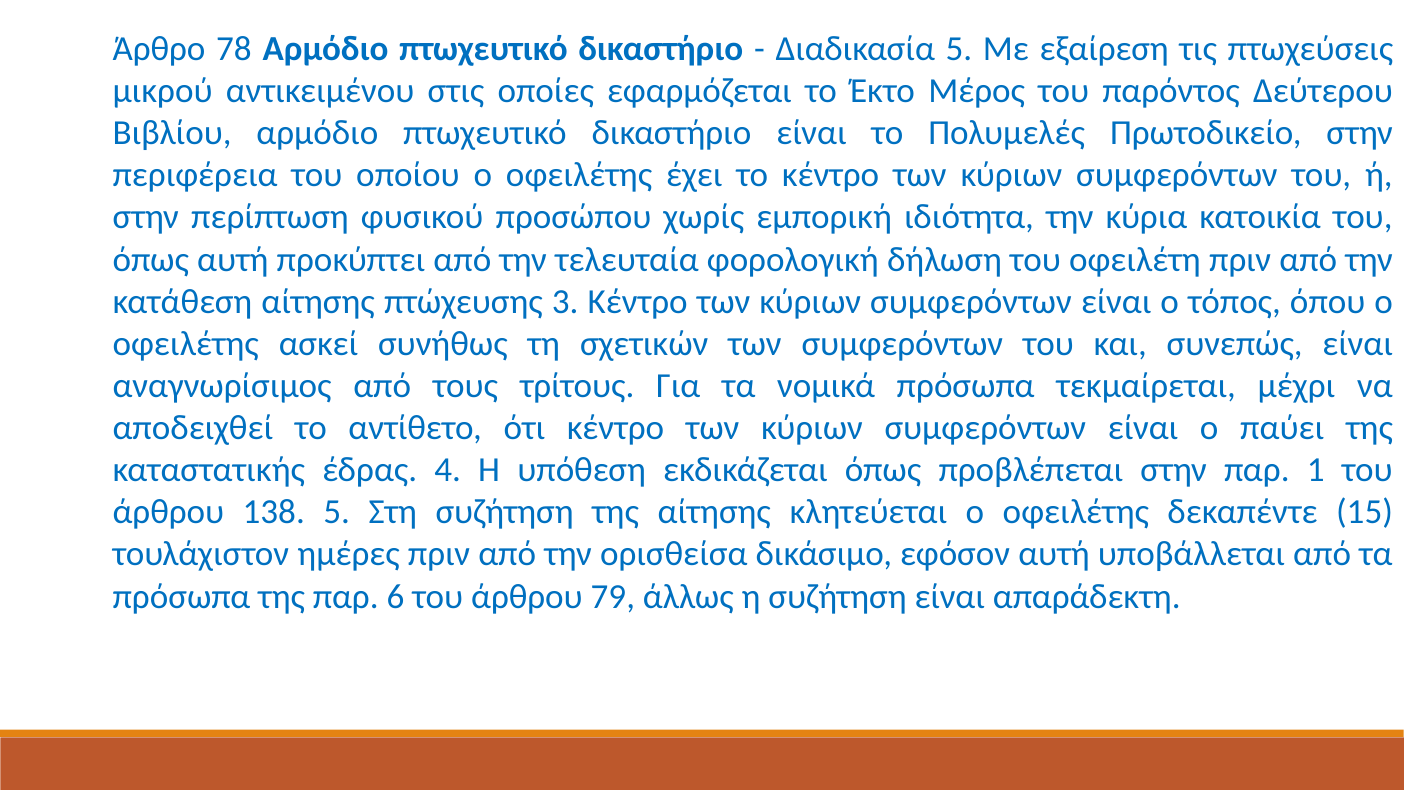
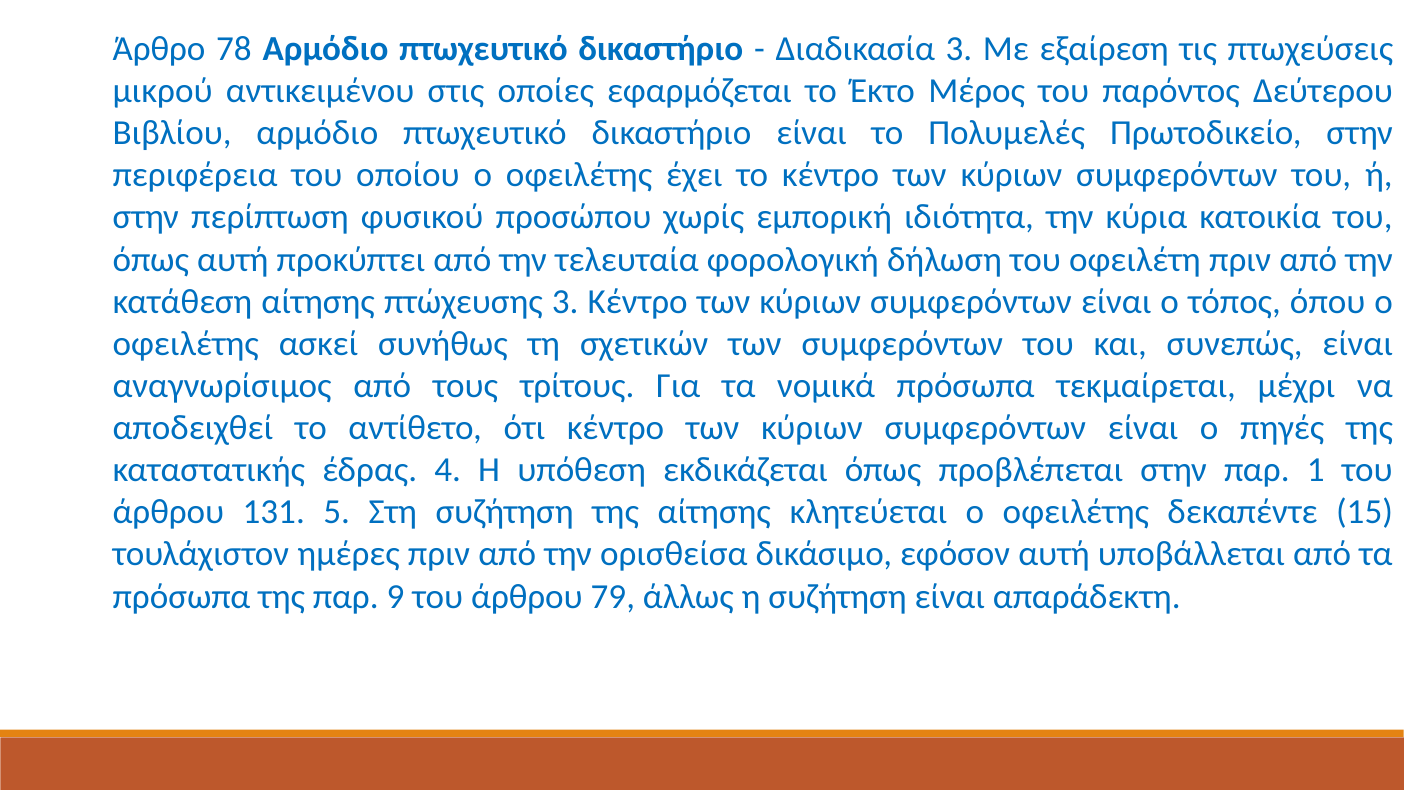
Διαδικασία 5: 5 -> 3
παύει: παύει -> πηγές
138: 138 -> 131
6: 6 -> 9
